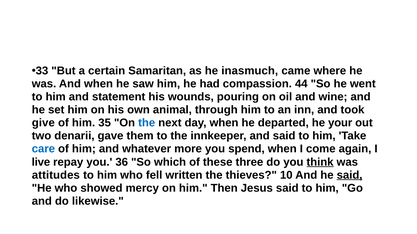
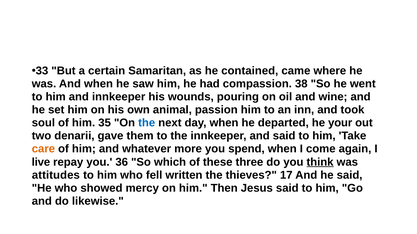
inasmuch: inasmuch -> contained
44: 44 -> 38
and statement: statement -> innkeeper
through: through -> passion
give: give -> soul
care colour: blue -> orange
10: 10 -> 17
said at (350, 175) underline: present -> none
